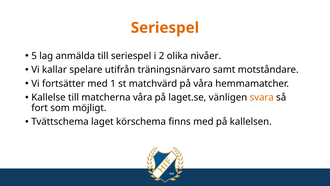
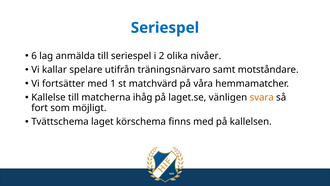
Seriespel at (165, 28) colour: orange -> blue
5: 5 -> 6
matcherna våra: våra -> ihåg
